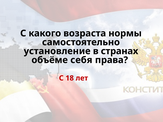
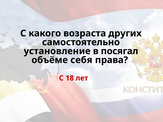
нормы: нормы -> других
странах: странах -> посягал
